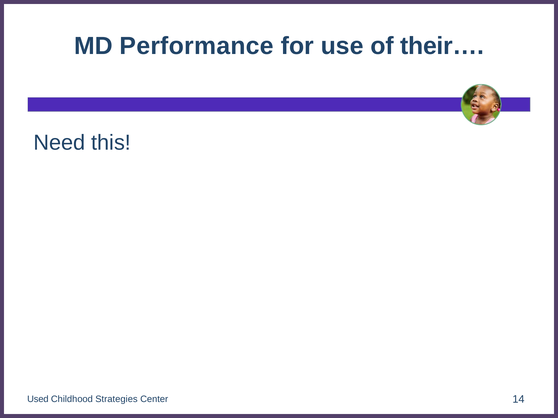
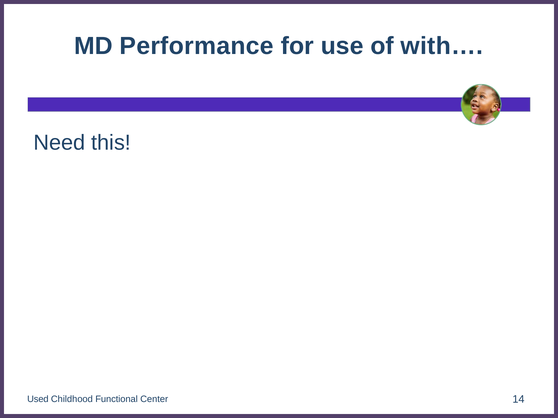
their…: their… -> with…
Strategies: Strategies -> Functional
